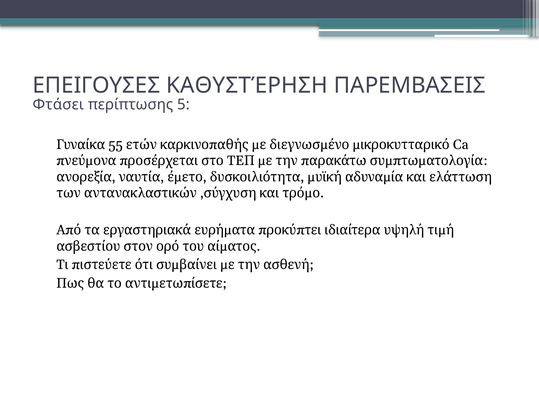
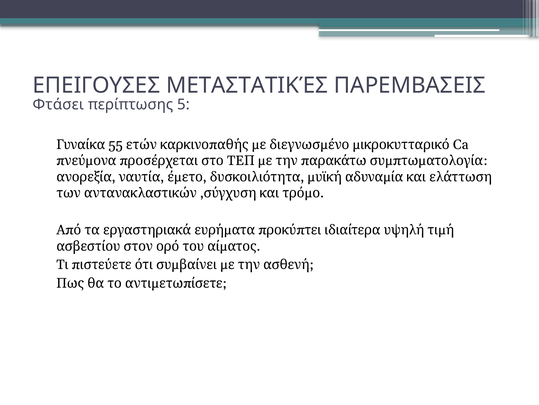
ΚΑΘΥΣΤΈΡΗΣΗ: ΚΑΘΥΣΤΈΡΗΣΗ -> ΜΕΤΑΣΤΑΤΙΚΈΣ
